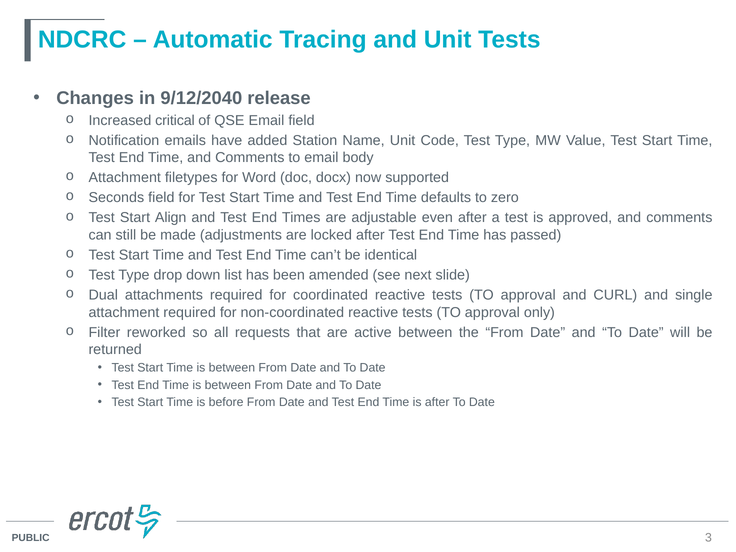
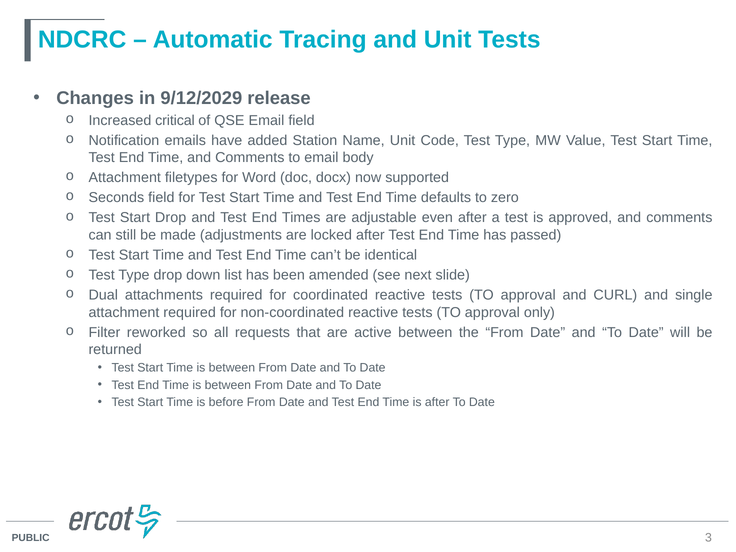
9/12/2040: 9/12/2040 -> 9/12/2029
Start Align: Align -> Drop
